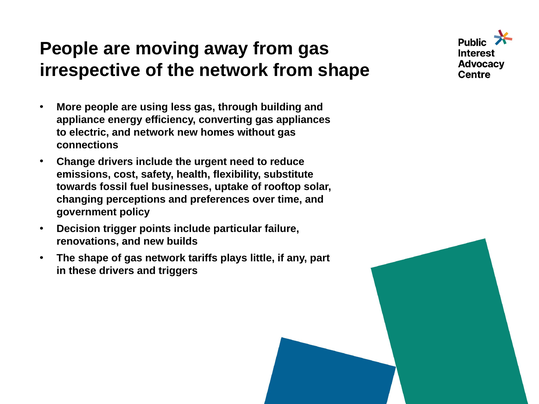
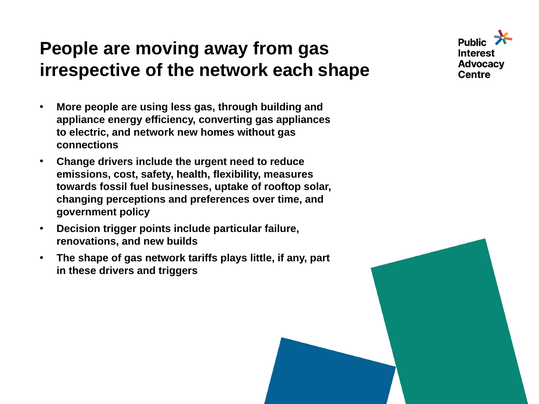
network from: from -> each
substitute: substitute -> measures
